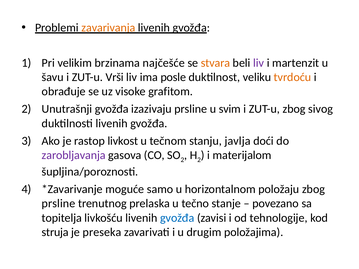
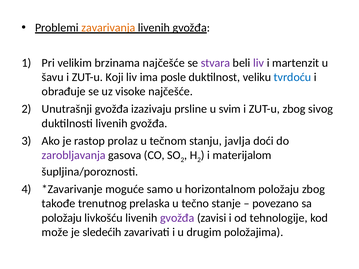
stvara colour: orange -> purple
Vrši: Vrši -> Koji
tvrdoću colour: orange -> blue
visoke grafitom: grafitom -> najčešće
livkost: livkost -> prolaz
prsline at (58, 204): prsline -> takođe
topitelja at (62, 218): topitelja -> položaju
gvožđa at (177, 218) colour: blue -> purple
struja: struja -> može
preseka: preseka -> sledećih
